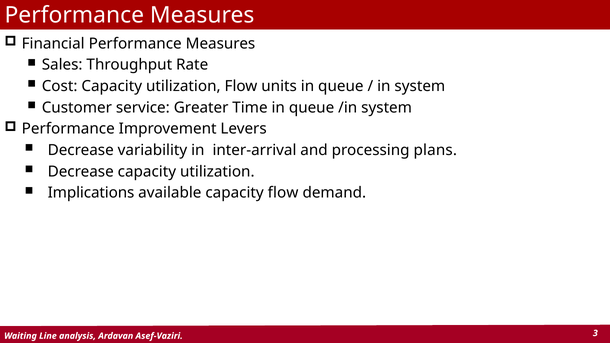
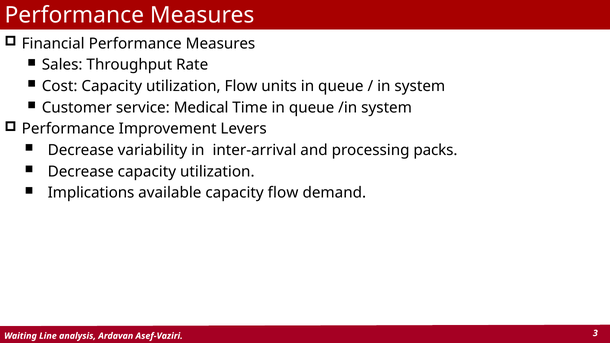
Greater: Greater -> Medical
plans: plans -> packs
